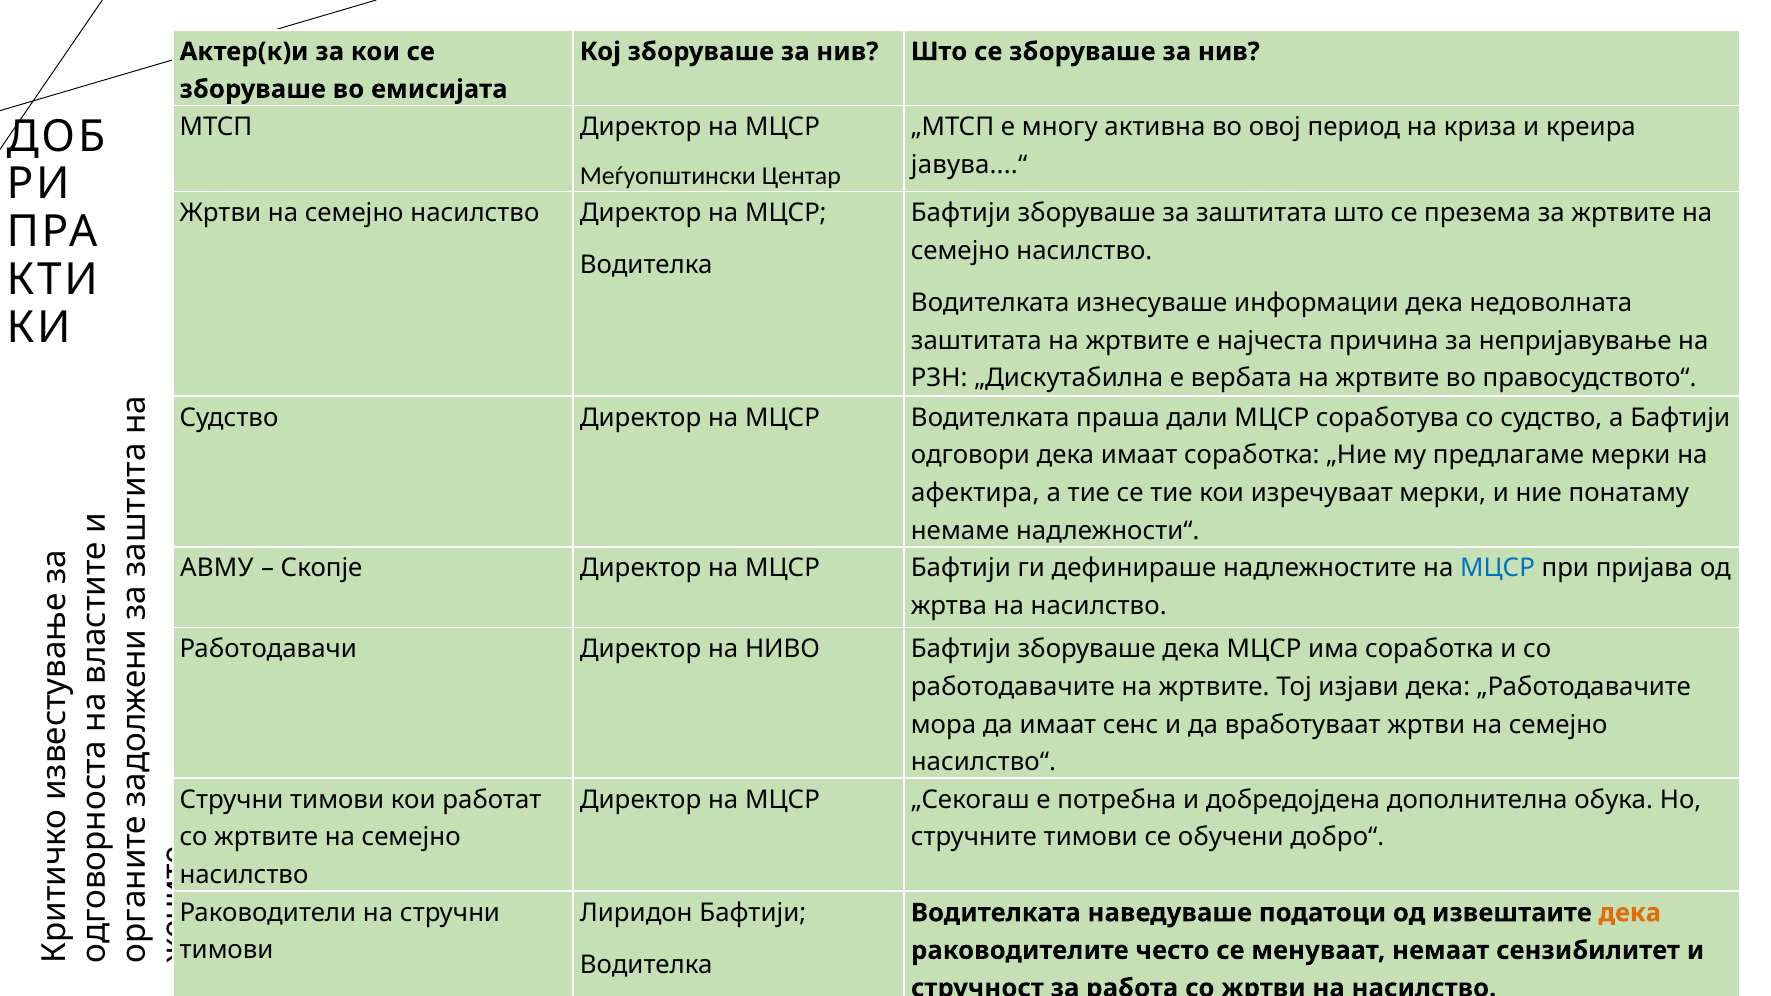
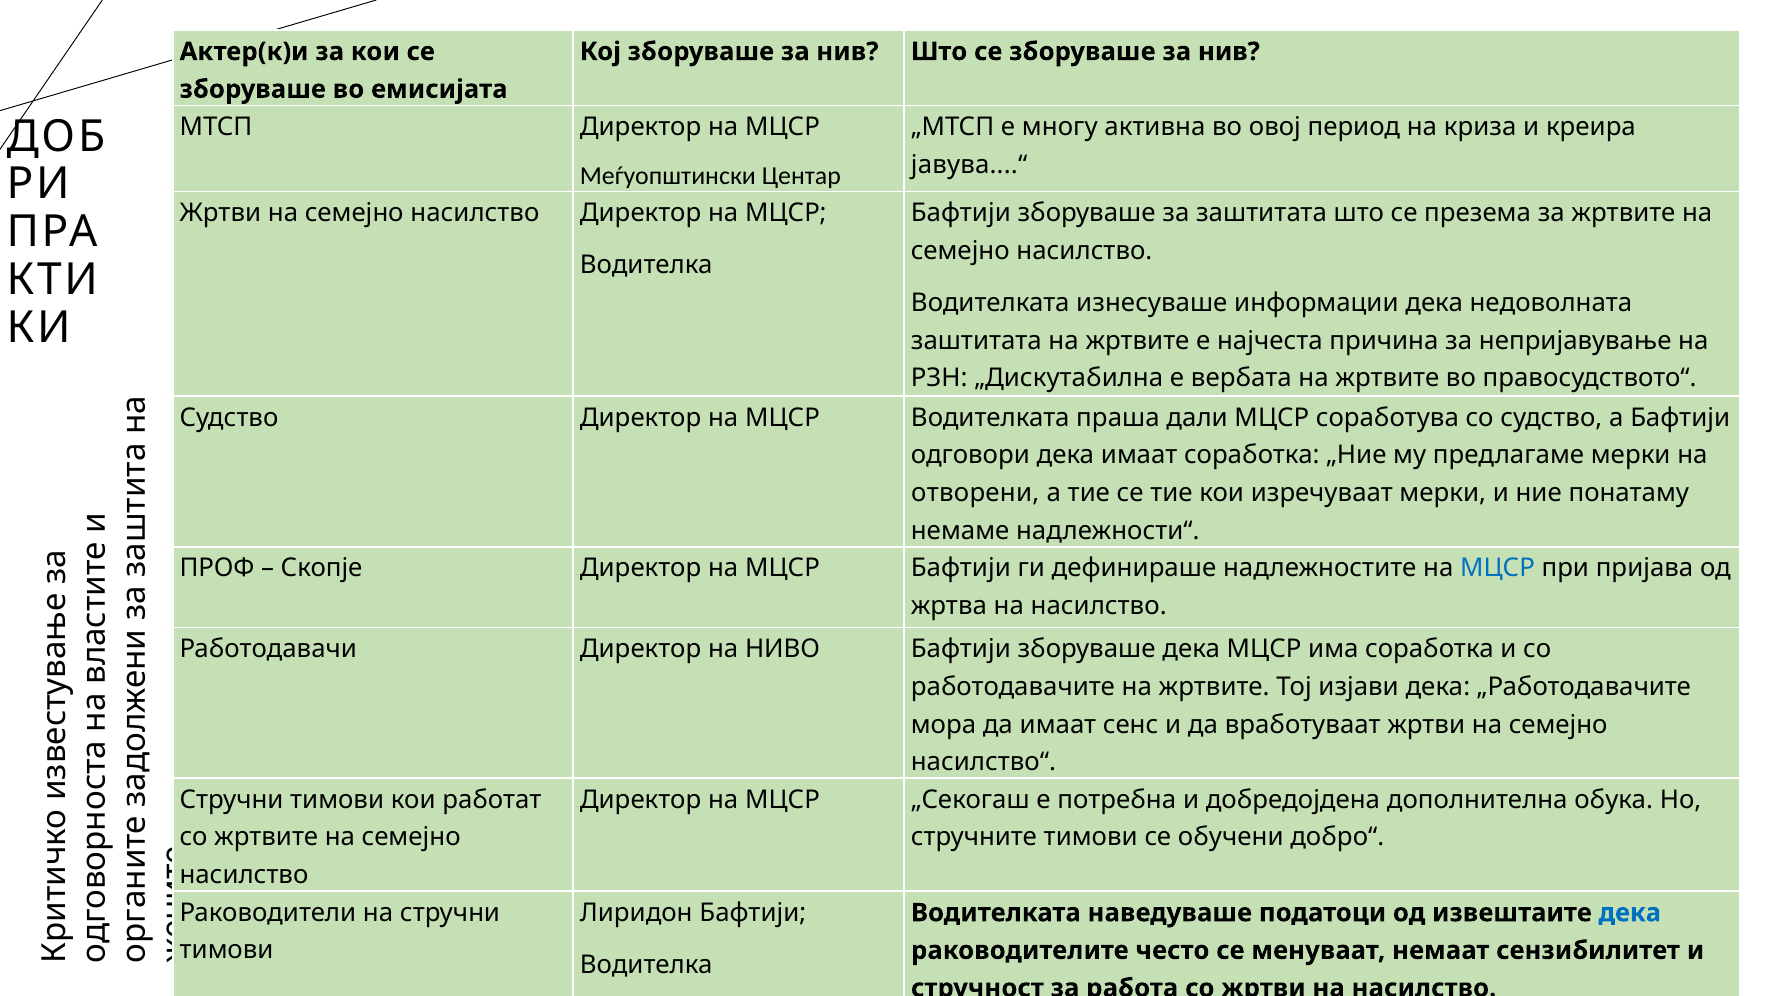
афектира: афектира -> отворени
АВМУ: АВМУ -> ПРОФ
дека at (1630, 913) colour: orange -> blue
